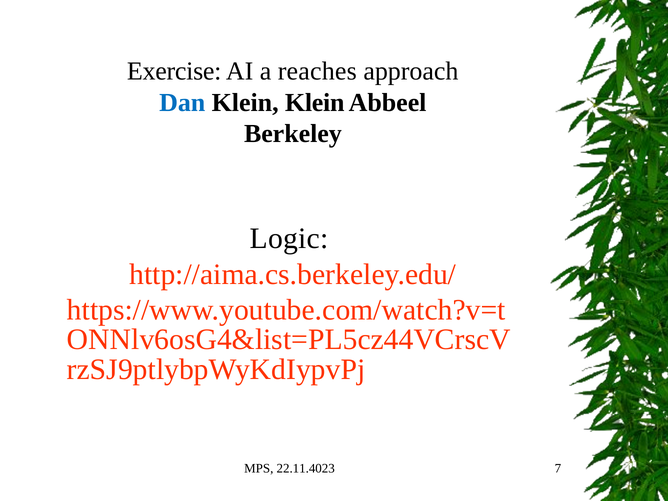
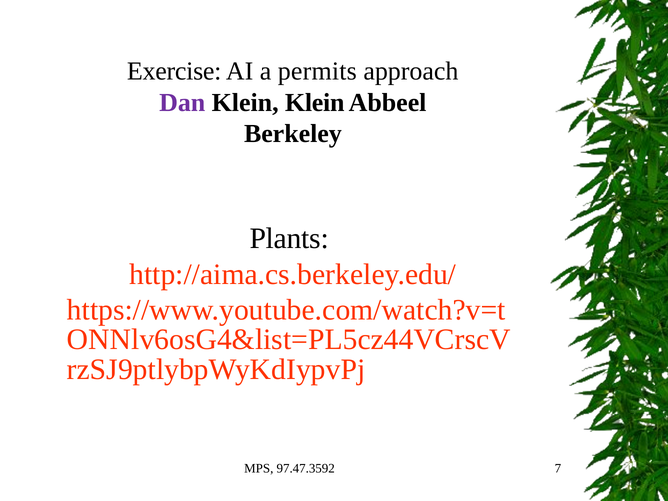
reaches: reaches -> permits
Dan colour: blue -> purple
Logic: Logic -> Plants
22.11.4023: 22.11.4023 -> 97.47.3592
